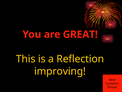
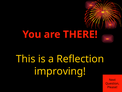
GREAT: GREAT -> THERE
